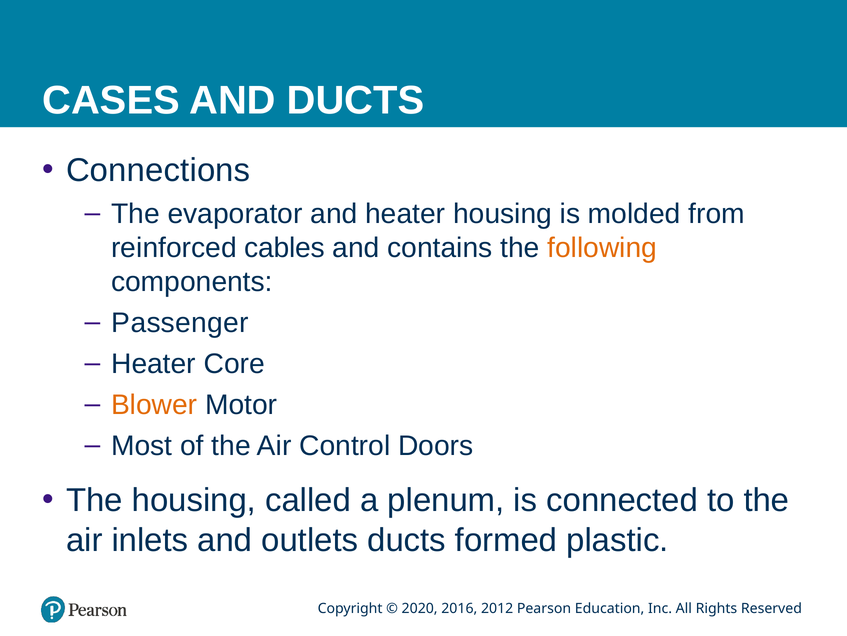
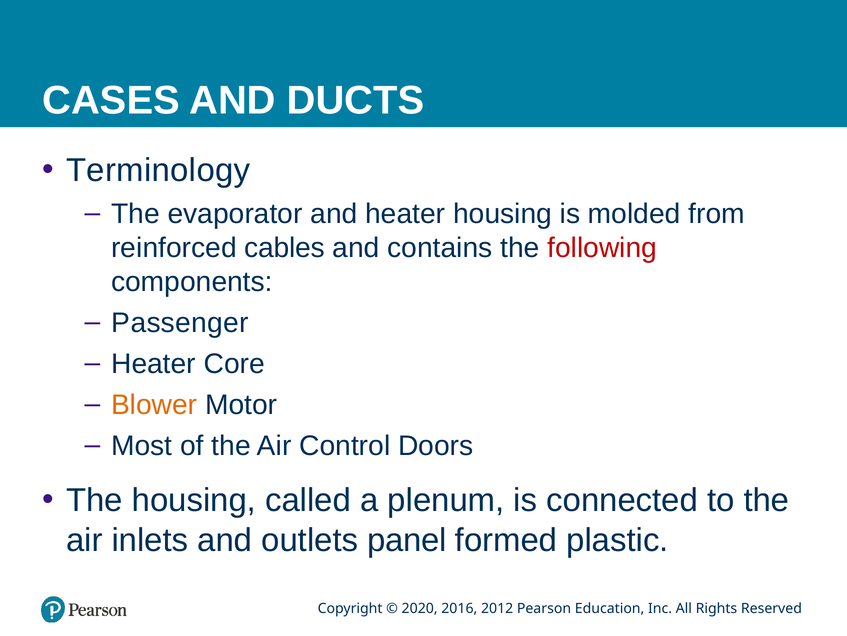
Connections: Connections -> Terminology
following colour: orange -> red
outlets ducts: ducts -> panel
